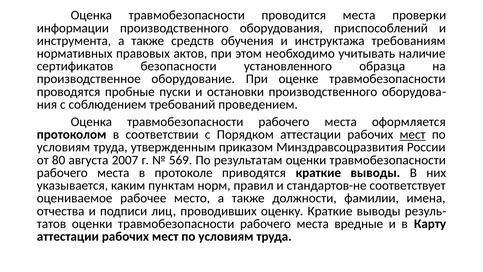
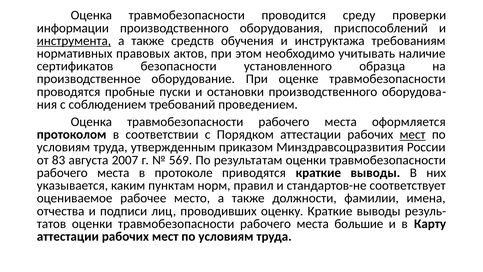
проводится места: места -> среду
инструмента underline: none -> present
80: 80 -> 83
вредные: вредные -> большие
